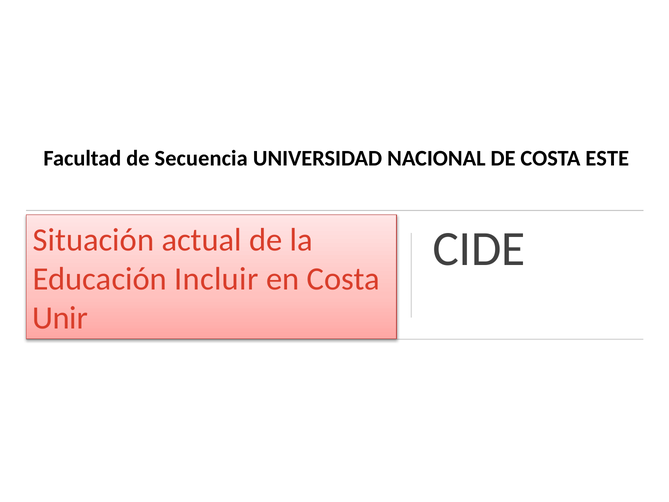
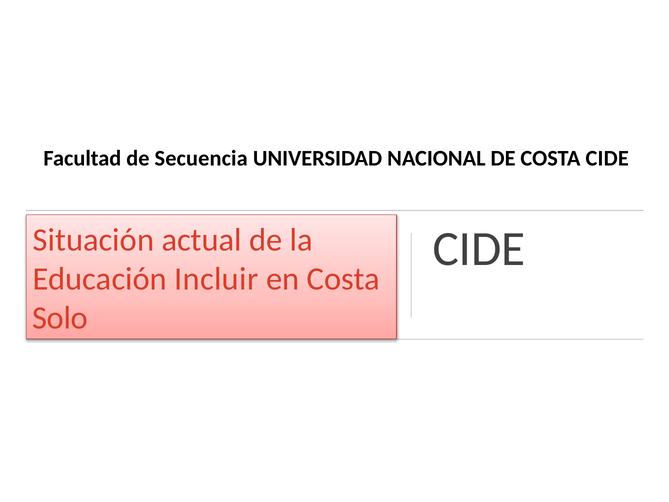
COSTA ESTE: ESTE -> CIDE
Unir: Unir -> Solo
